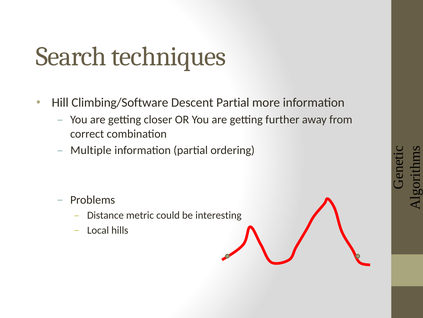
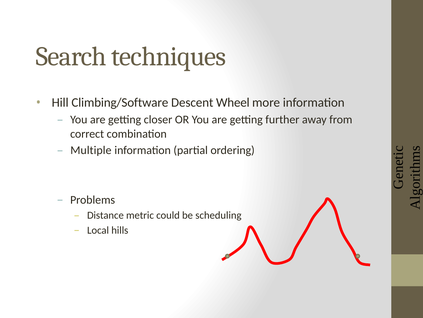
Descent Partial: Partial -> Wheel
interesting: interesting -> scheduling
